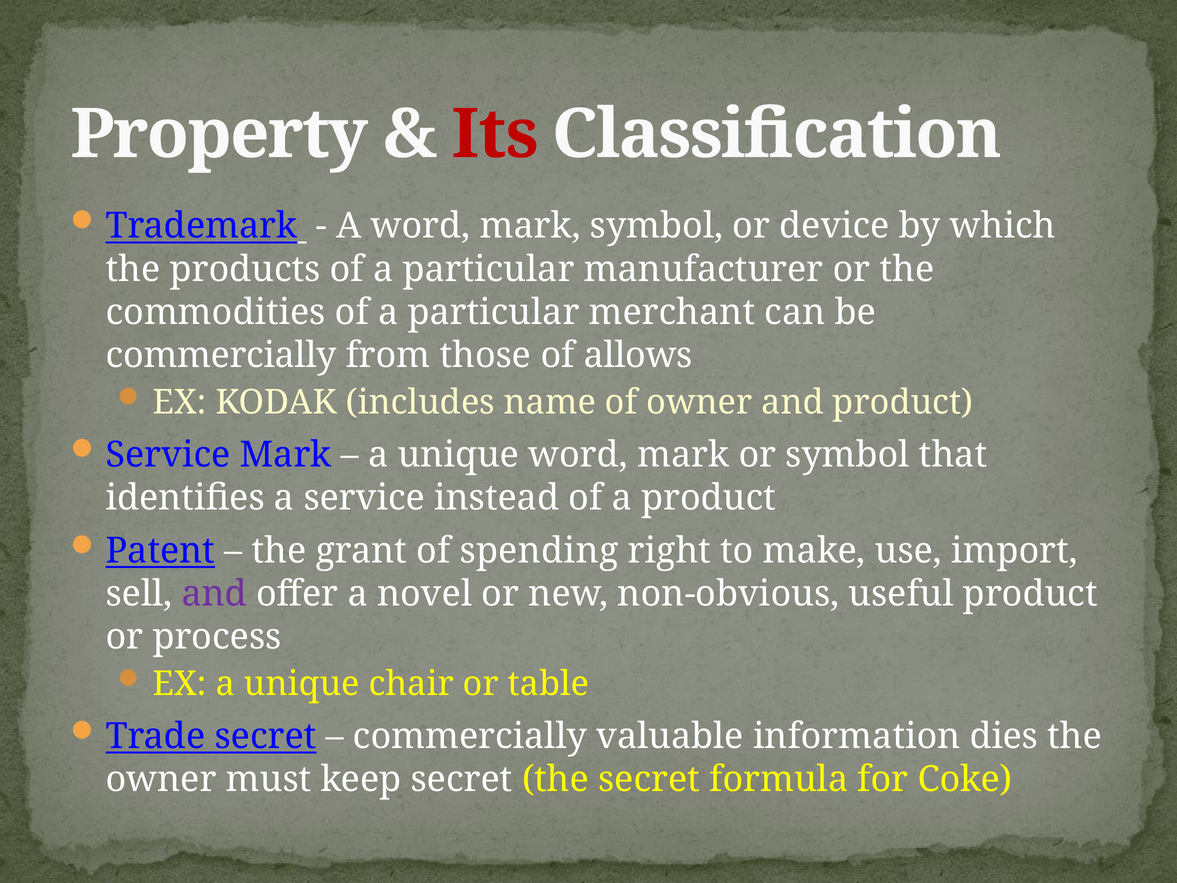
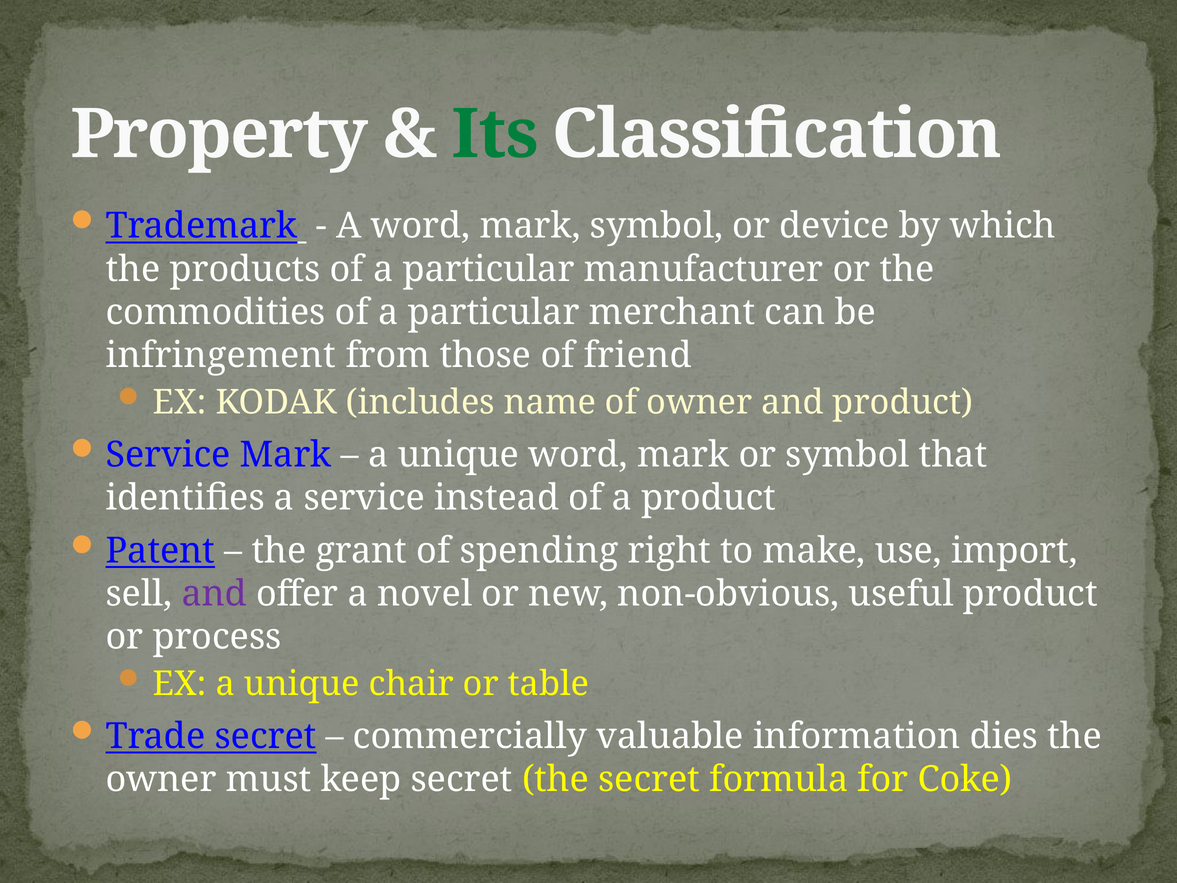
Its colour: red -> green
commercially at (221, 355): commercially -> infringement
allows: allows -> friend
